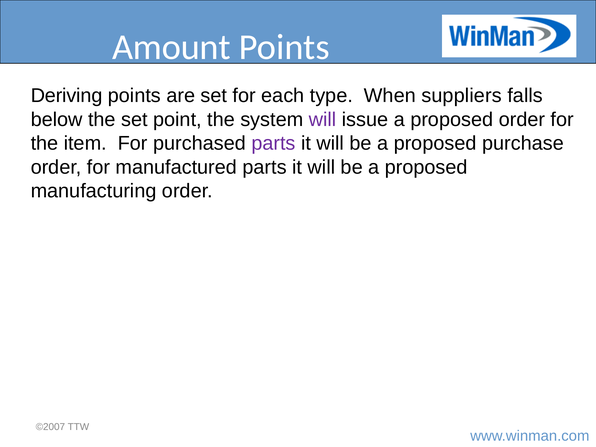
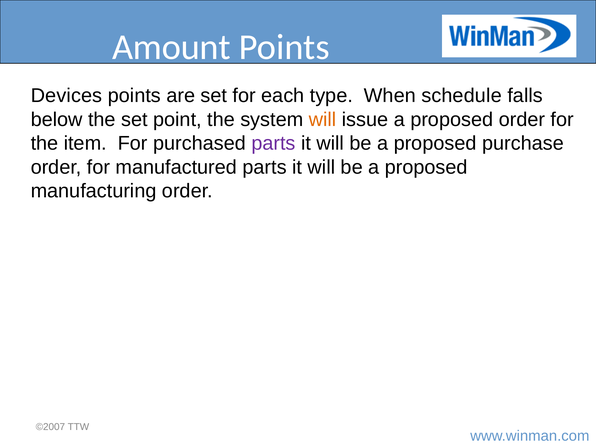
Deriving: Deriving -> Devices
suppliers: suppliers -> schedule
will at (323, 120) colour: purple -> orange
